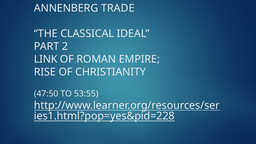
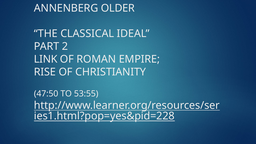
TRADE: TRADE -> OLDER
